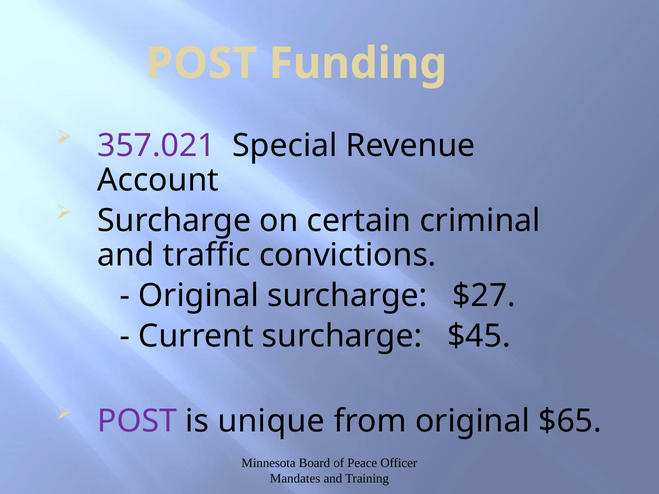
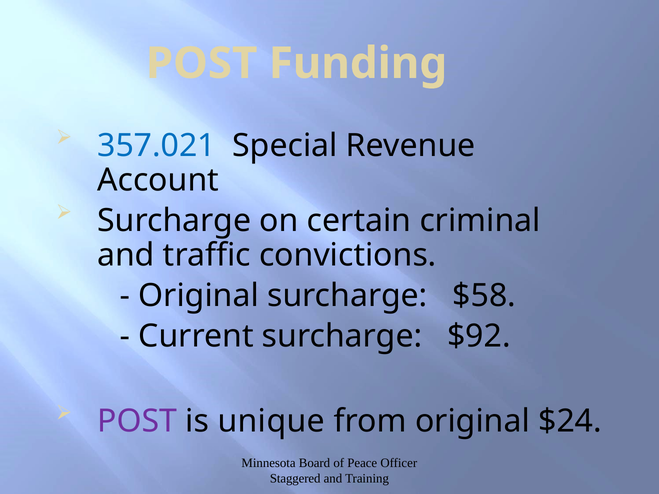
357.021 colour: purple -> blue
$27: $27 -> $58
$45: $45 -> $92
$65: $65 -> $24
Mandates: Mandates -> Staggered
